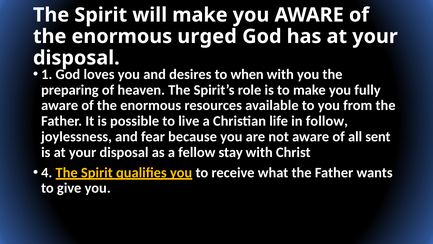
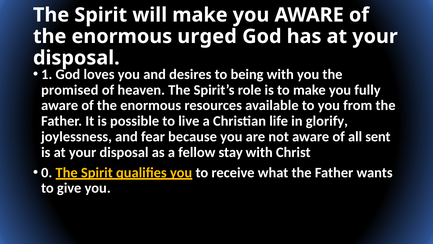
when: when -> being
preparing: preparing -> promised
follow: follow -> glorify
4: 4 -> 0
